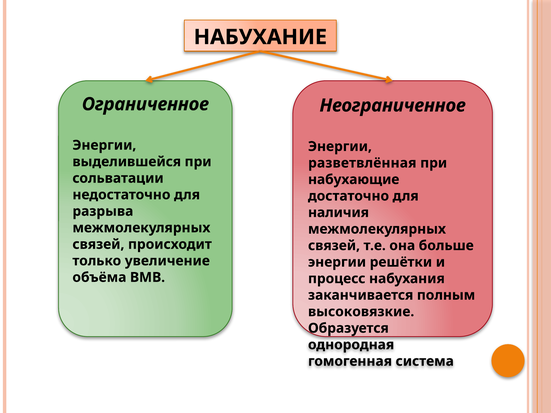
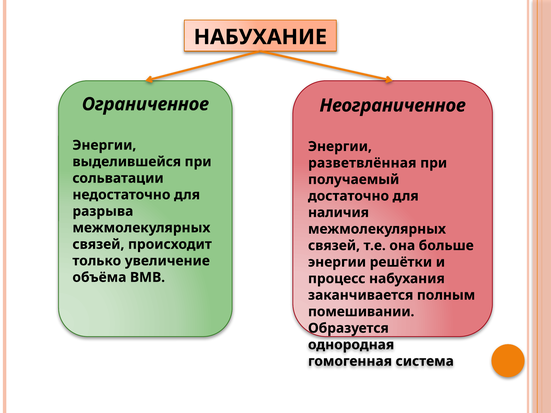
набухающие: набухающие -> получаемый
высоковязкие: высоковязкие -> помешивании
